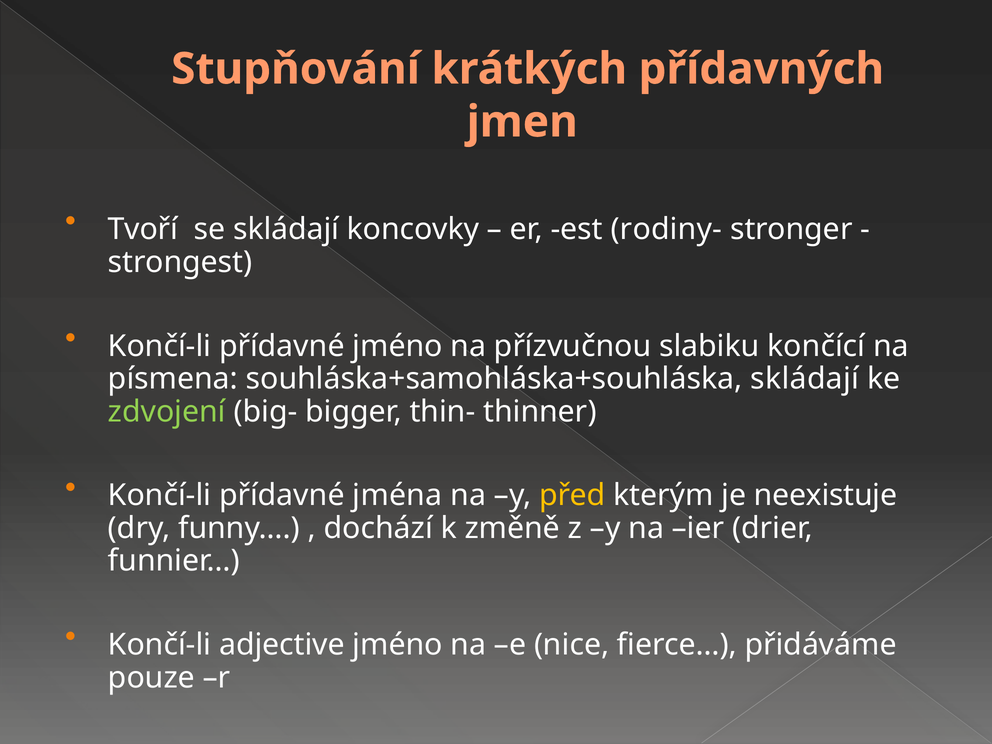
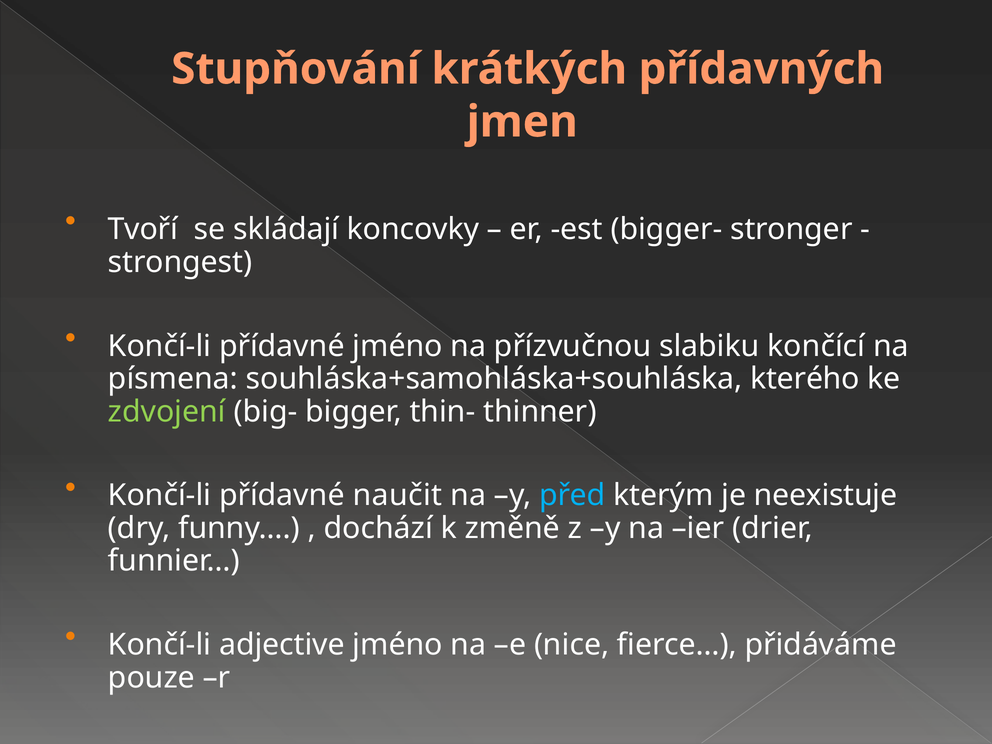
rodiny-: rodiny- -> bigger-
souhláska+samohláska+souhláska skládají: skládají -> kterého
jména: jména -> naučit
před colour: yellow -> light blue
